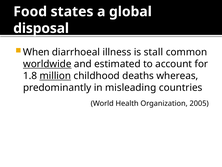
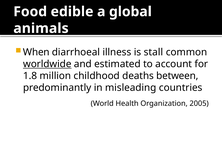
states: states -> edible
disposal: disposal -> animals
million underline: present -> none
whereas: whereas -> between
